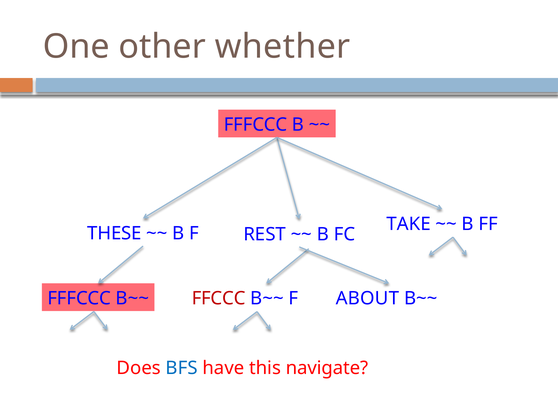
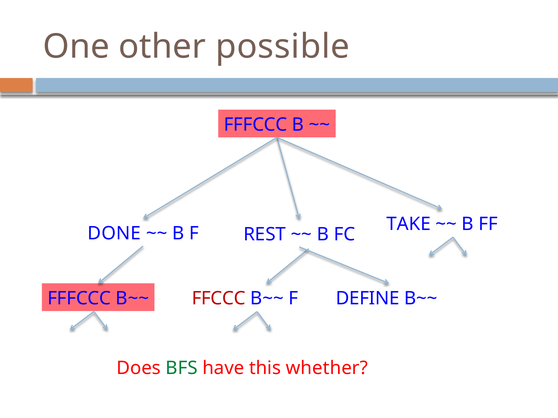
whether: whether -> possible
THESE: THESE -> DONE
ABOUT: ABOUT -> DEFINE
BFS colour: blue -> green
navigate: navigate -> whether
